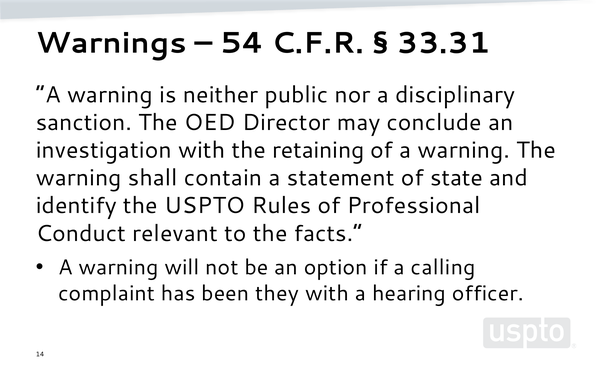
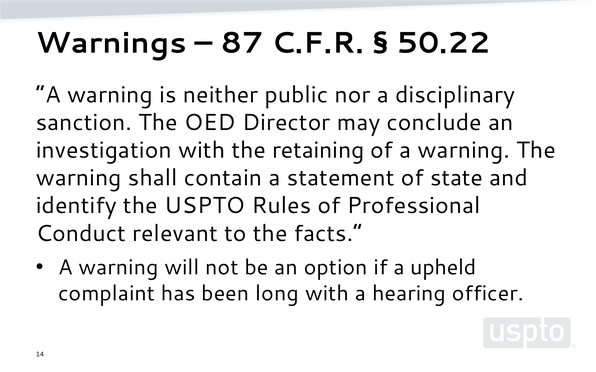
54: 54 -> 87
33.31: 33.31 -> 50.22
calling: calling -> upheld
they: they -> long
